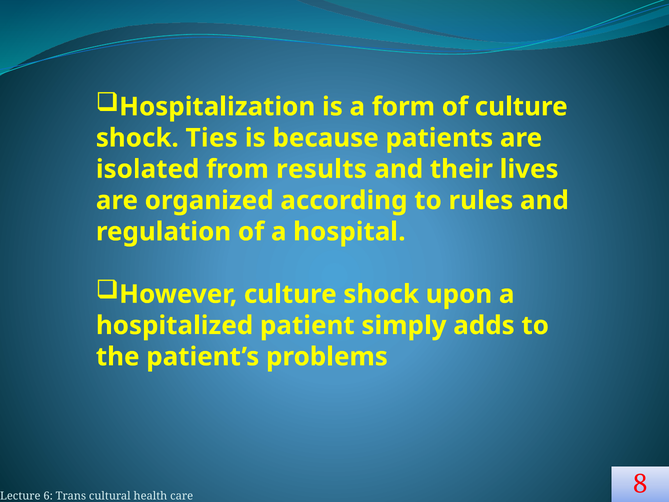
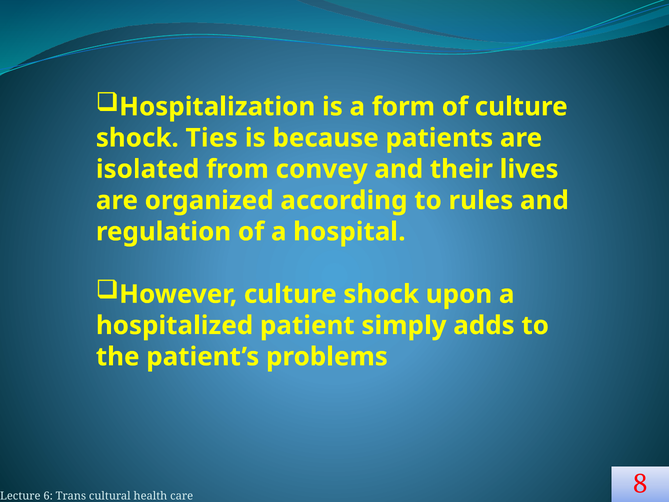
results: results -> convey
